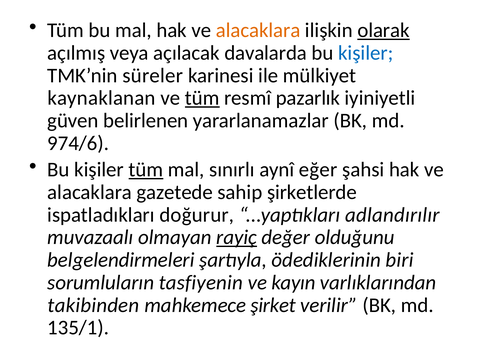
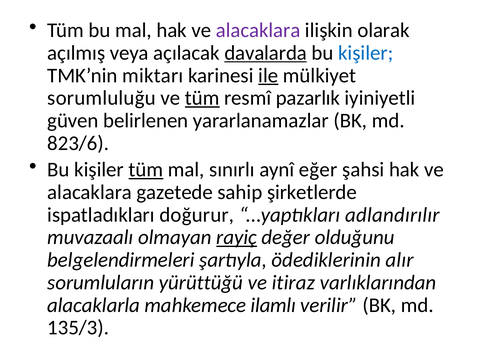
alacaklara at (258, 30) colour: orange -> purple
olarak underline: present -> none
davalarda underline: none -> present
süreler: süreler -> miktarı
ile underline: none -> present
kaynaklanan: kaynaklanan -> sorumluluğu
974/6: 974/6 -> 823/6
biri: biri -> alır
tasfiyenin: tasfiyenin -> yürüttüğü
kayın: kayın -> itiraz
takibinden: takibinden -> alacaklarla
şirket: şirket -> ilamlı
135/1: 135/1 -> 135/3
